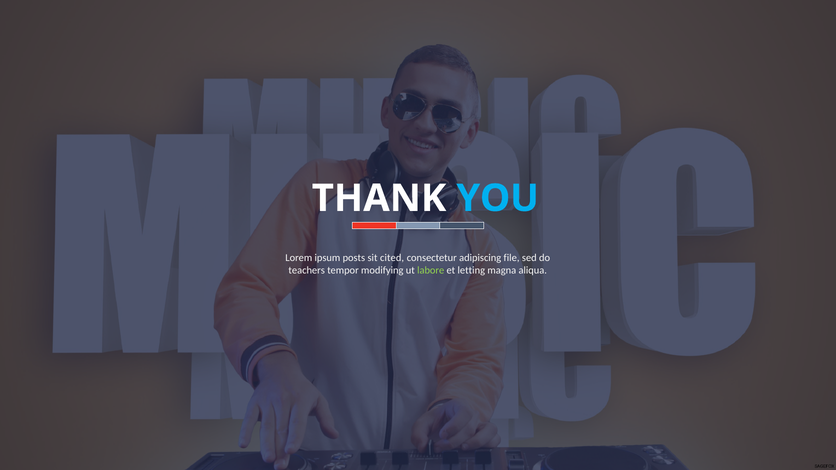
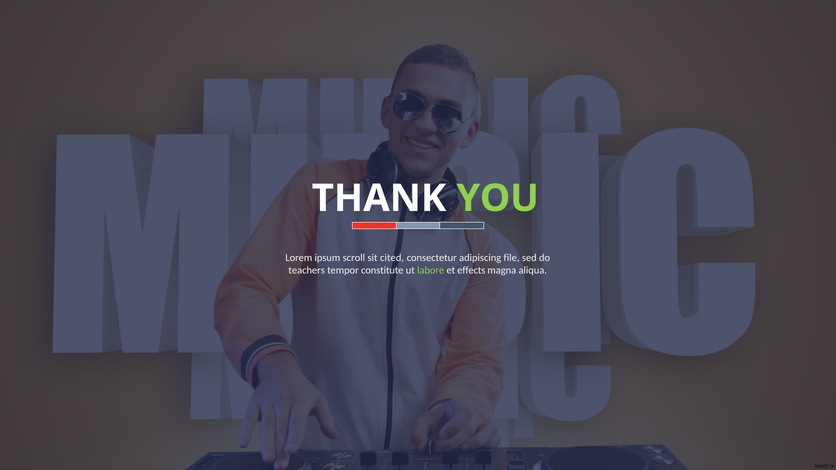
YOU colour: light blue -> light green
posts: posts -> scroll
modifying: modifying -> constitute
letting: letting -> effects
